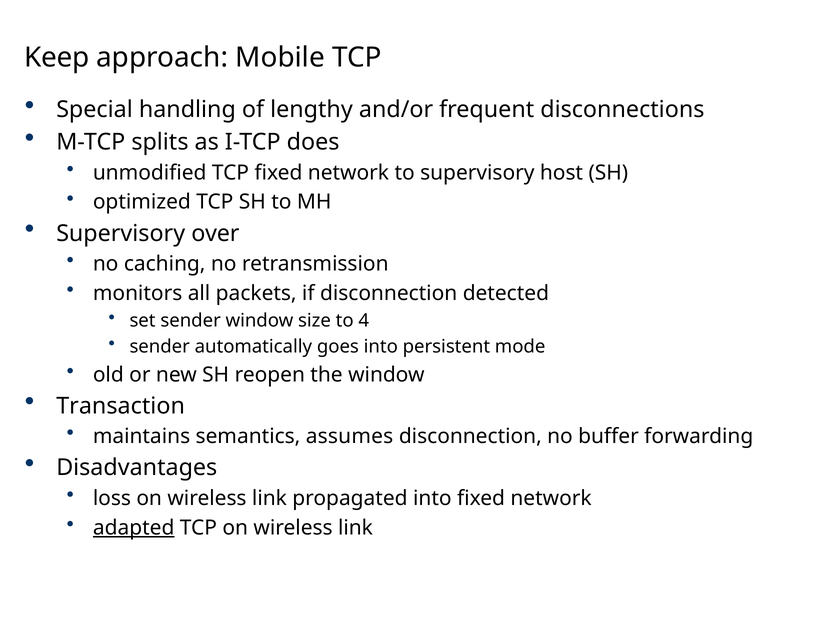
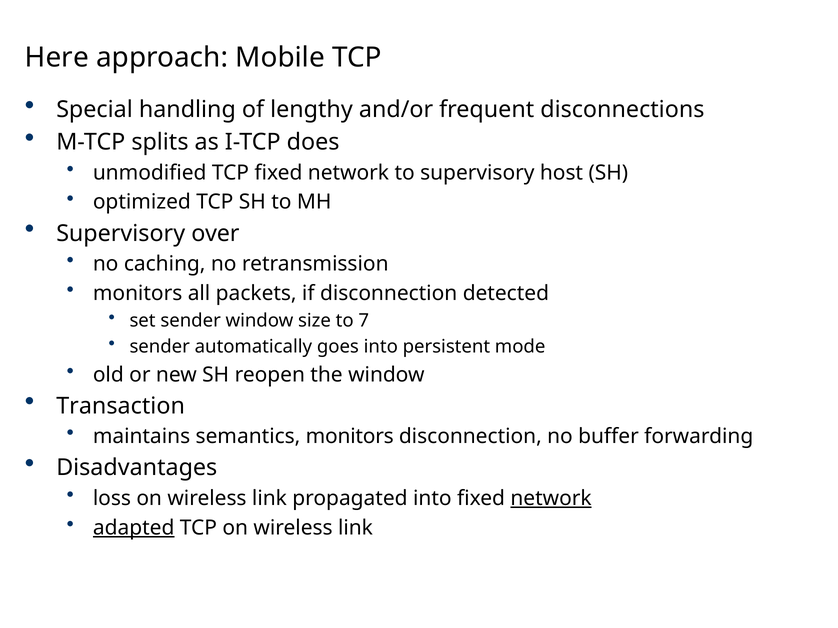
Keep: Keep -> Here
4: 4 -> 7
semantics assumes: assumes -> monitors
network at (551, 499) underline: none -> present
